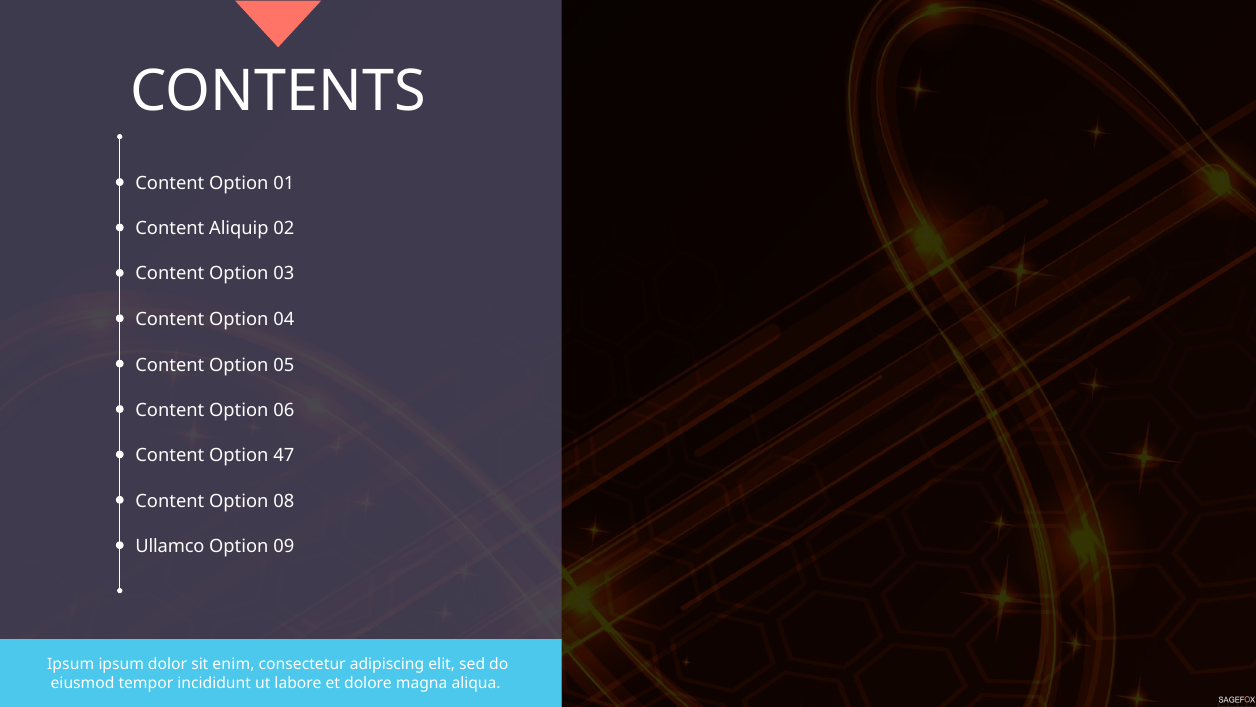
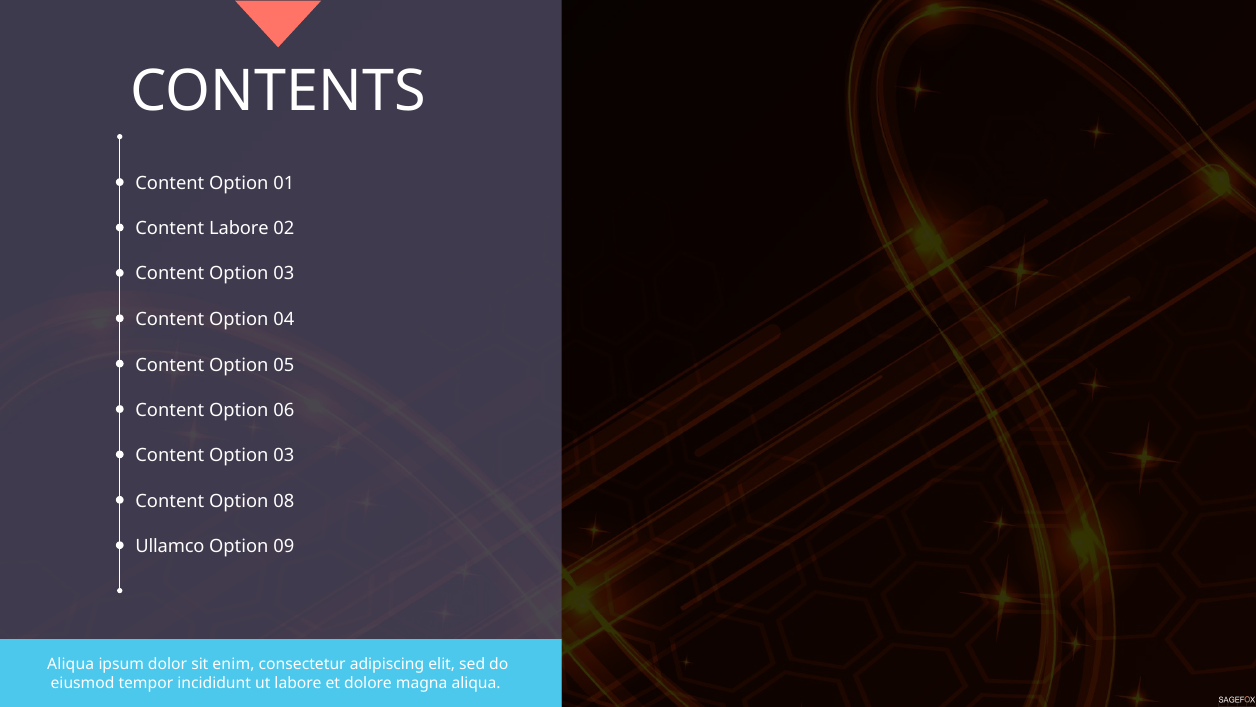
Content Aliquip: Aliquip -> Labore
47 at (284, 455): 47 -> 03
Ipsum at (71, 664): Ipsum -> Aliqua
